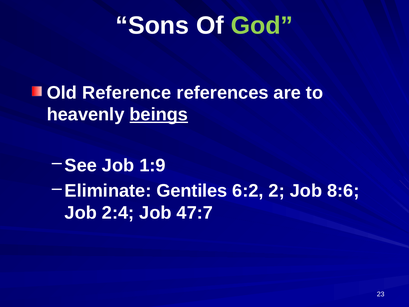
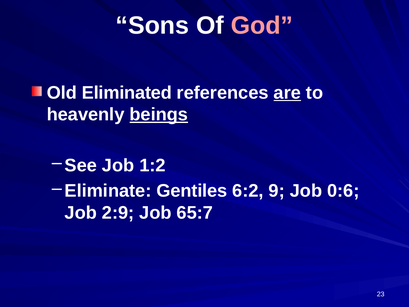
God colour: light green -> pink
Reference: Reference -> Eliminated
are underline: none -> present
1:9: 1:9 -> 1:2
2: 2 -> 9
8:6: 8:6 -> 0:6
2:4: 2:4 -> 2:9
47:7: 47:7 -> 65:7
